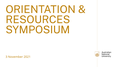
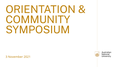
RESOURCES: RESOURCES -> COMMUNITY
